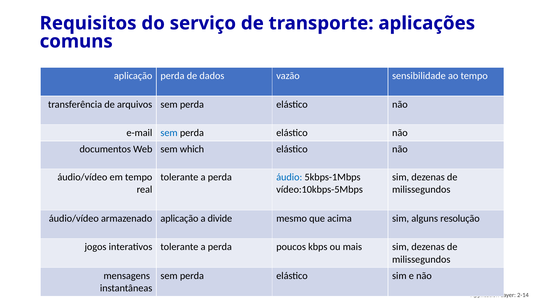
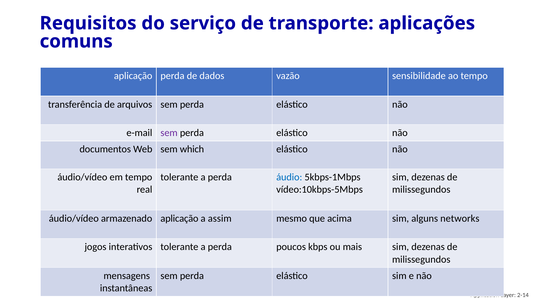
sem at (169, 133) colour: blue -> purple
divide: divide -> assim
resolução: resolução -> networks
